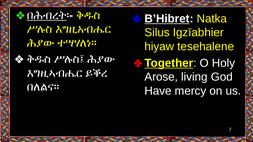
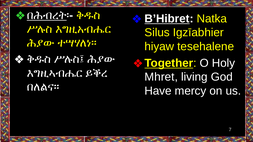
Arose: Arose -> Mhret
